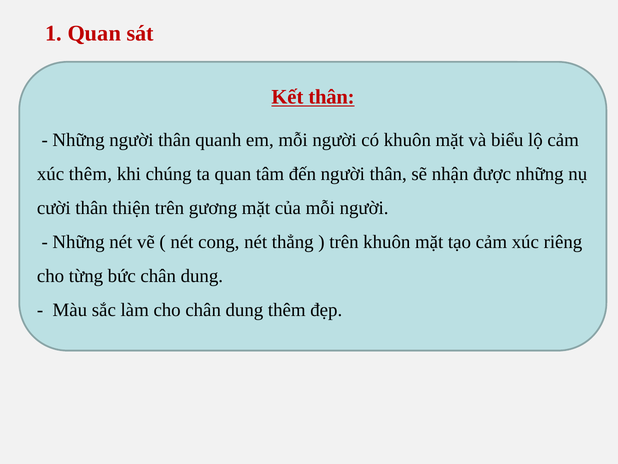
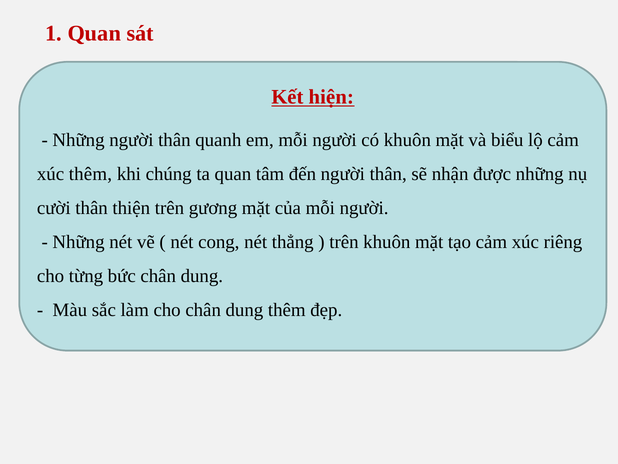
Kết thân: thân -> hiện
